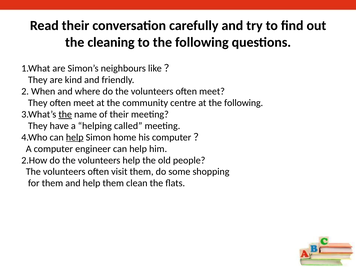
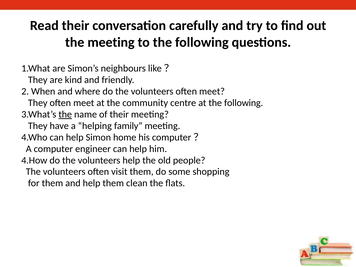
the cleaning: cleaning -> meeting
called: called -> family
help at (75, 137) underline: present -> none
2.How: 2.How -> 4.How
